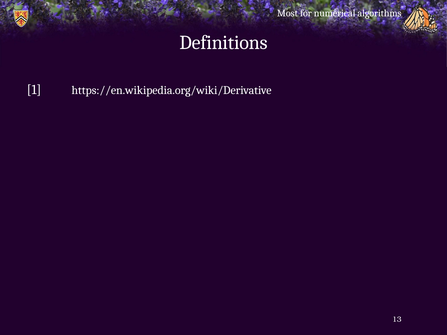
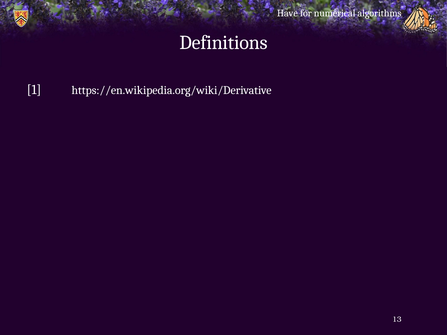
Most: Most -> Have
